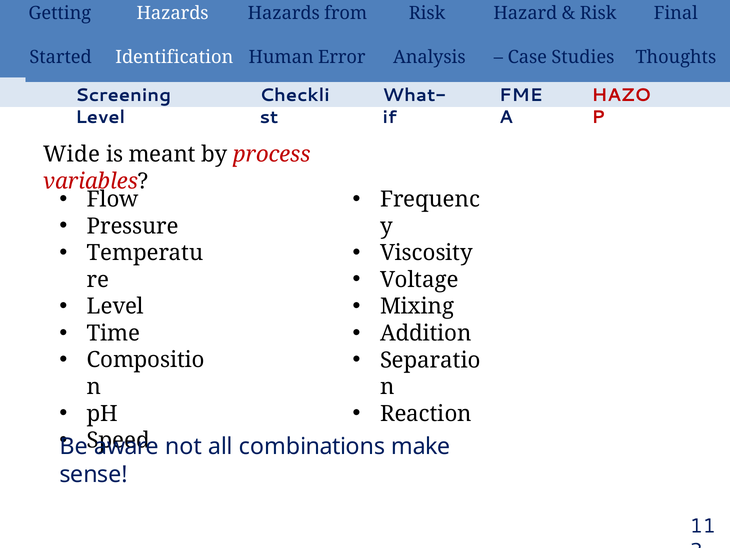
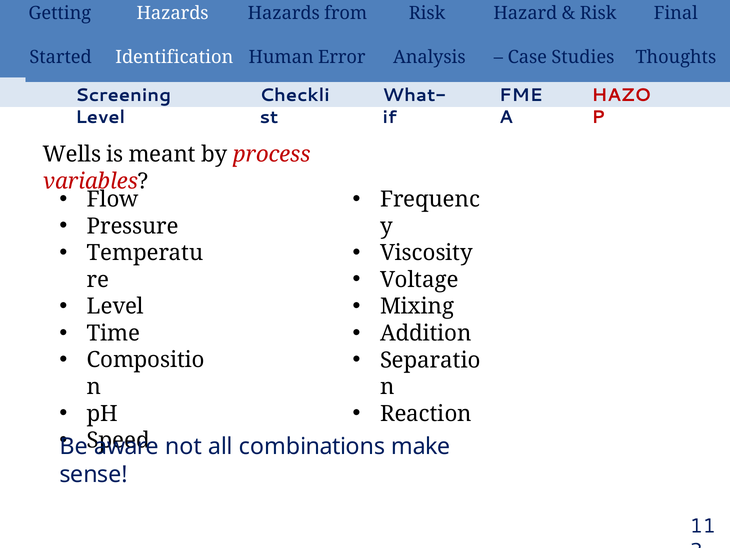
Wide: Wide -> Wells
